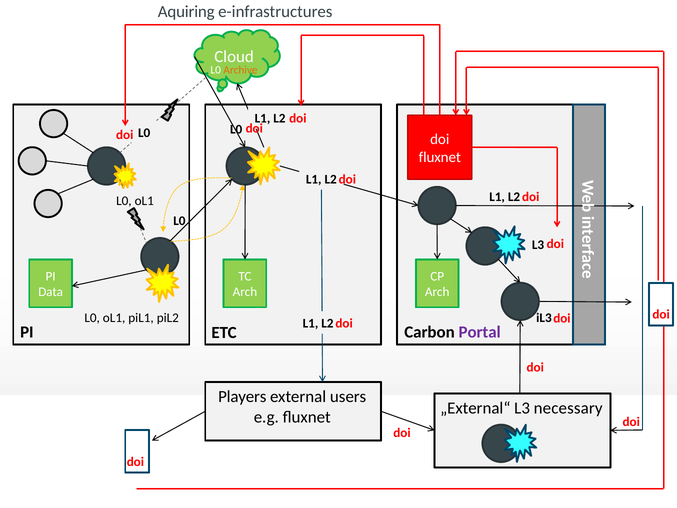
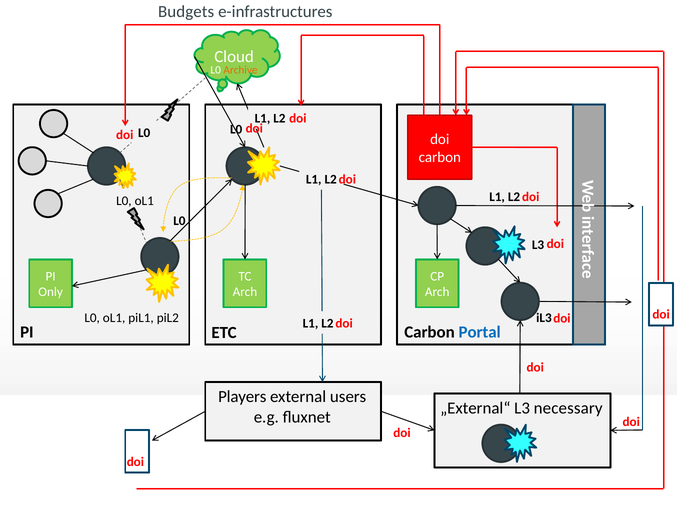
Aquiring: Aquiring -> Budgets
fluxnet at (440, 157): fluxnet -> carbon
Data: Data -> Only
Portal colour: purple -> blue
